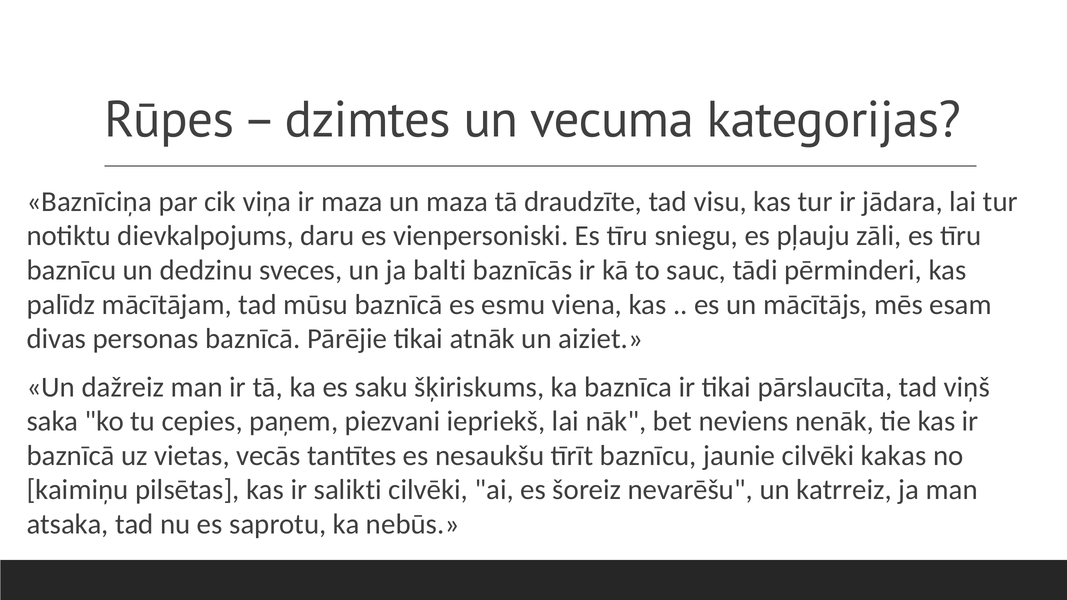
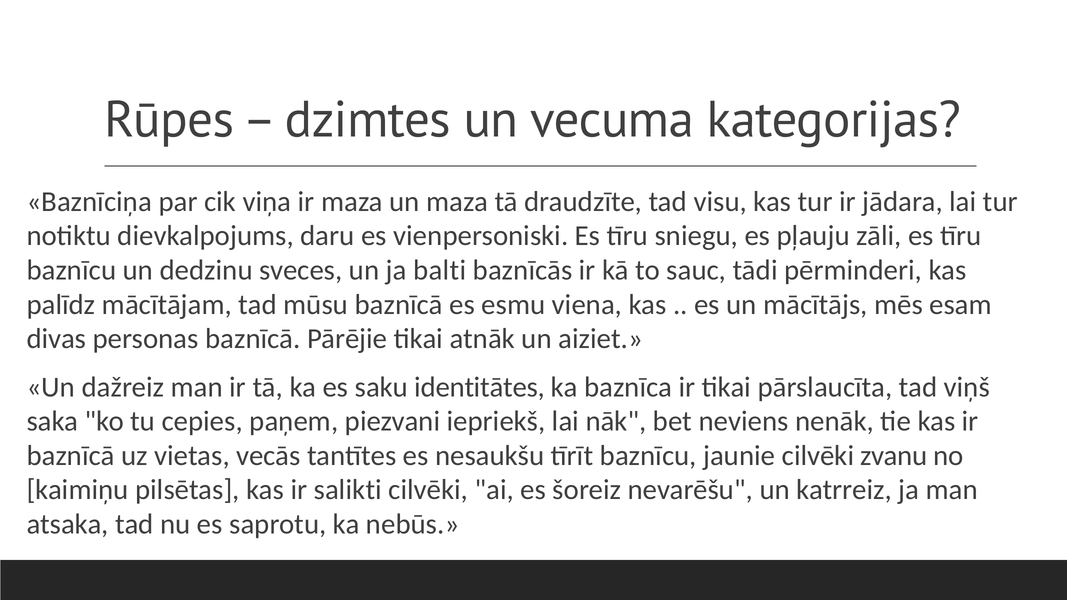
šķiriskums: šķiriskums -> identitātes
kakas: kakas -> zvanu
